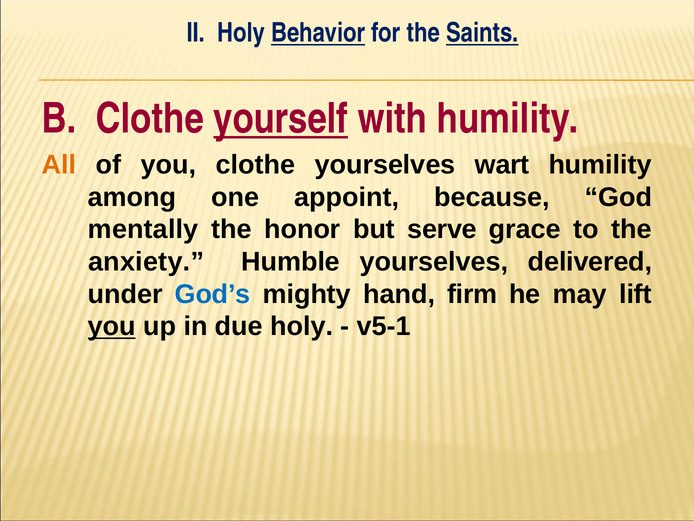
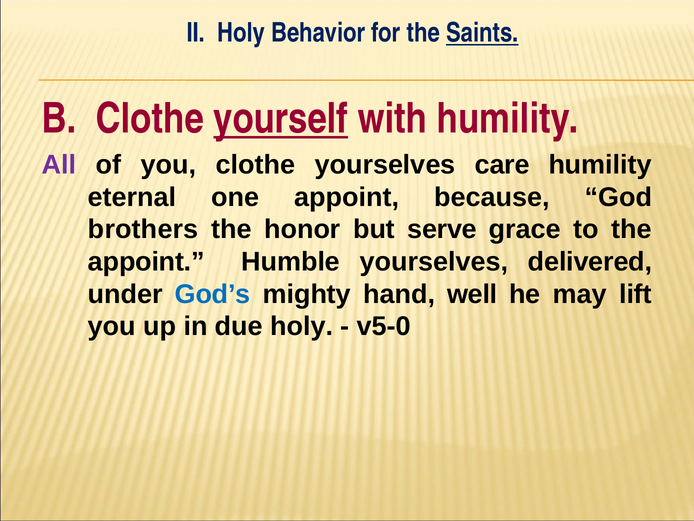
Behavior underline: present -> none
All colour: orange -> purple
wart: wart -> care
among: among -> eternal
mentally: mentally -> brothers
anxiety at (146, 262): anxiety -> appoint
firm: firm -> well
you at (112, 326) underline: present -> none
v5-1: v5-1 -> v5-0
